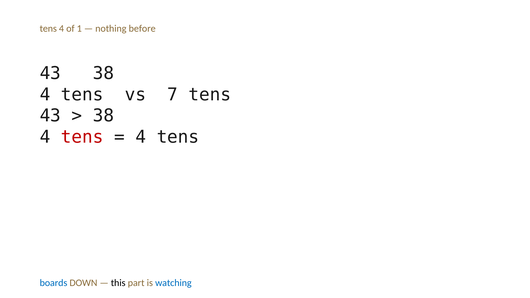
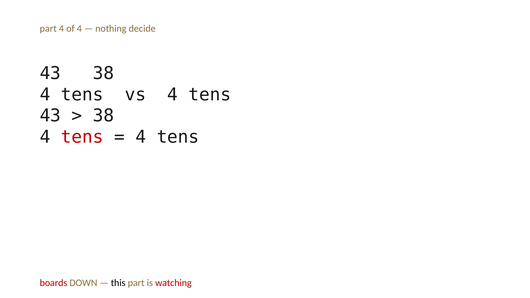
tens at (48, 28): tens -> part
of 1: 1 -> 4
before: before -> decide
vs 7: 7 -> 4
boards colour: blue -> red
watching colour: blue -> red
